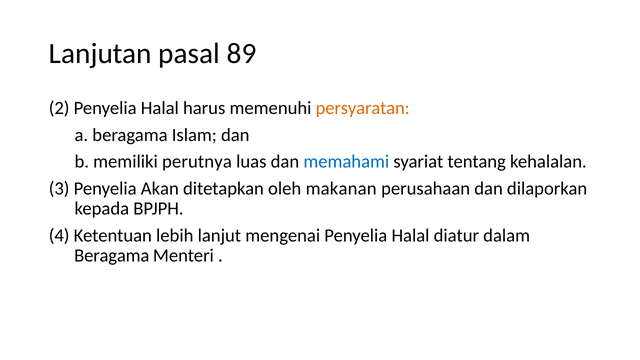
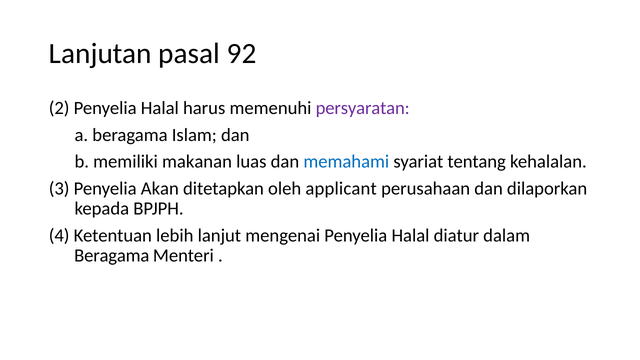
89: 89 -> 92
persyaratan colour: orange -> purple
perutnya: perutnya -> makanan
makanan: makanan -> applicant
